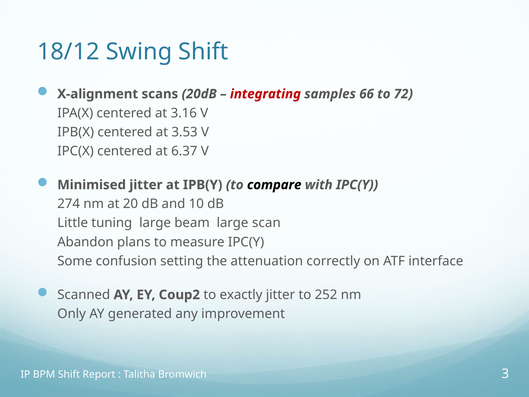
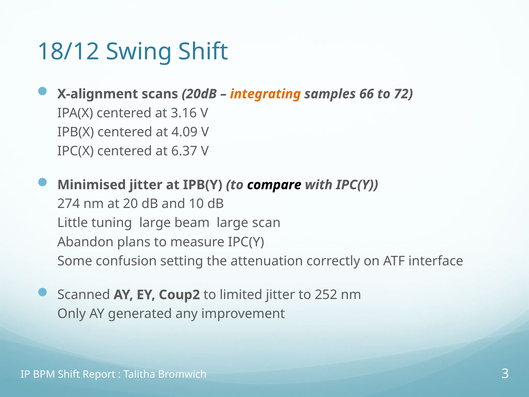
integrating colour: red -> orange
3.53: 3.53 -> 4.09
exactly: exactly -> limited
